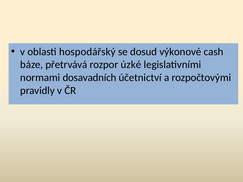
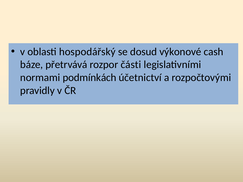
úzké: úzké -> části
dosavadních: dosavadních -> podmínkách
